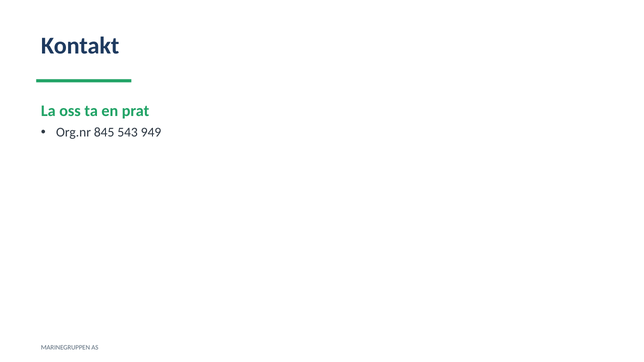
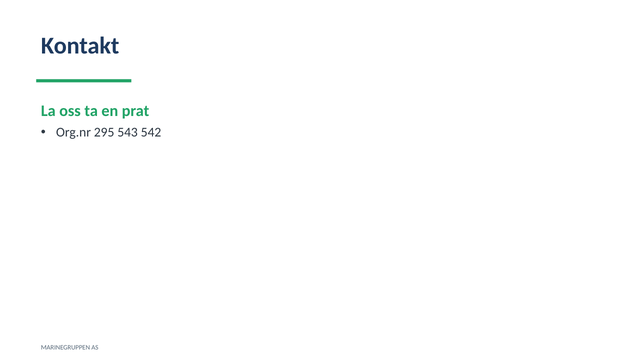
845: 845 -> 295
949: 949 -> 542
